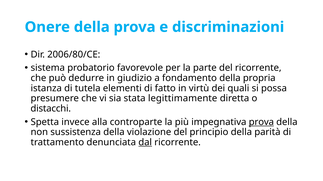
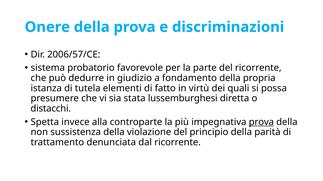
2006/80/CE: 2006/80/CE -> 2006/57/CE
legittimamente: legittimamente -> lussemburghesi
dal underline: present -> none
